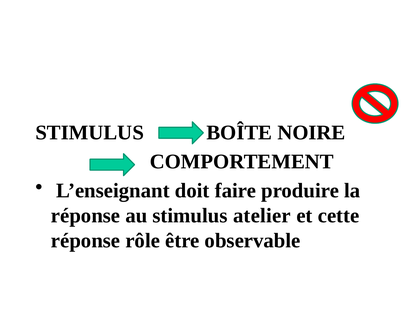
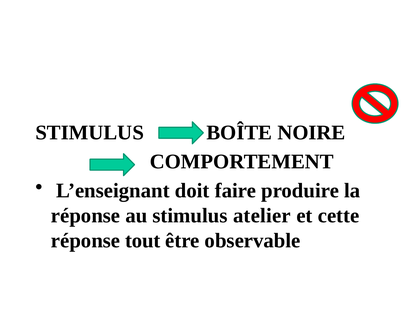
rôle: rôle -> tout
